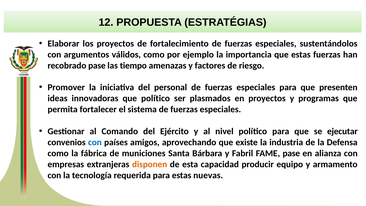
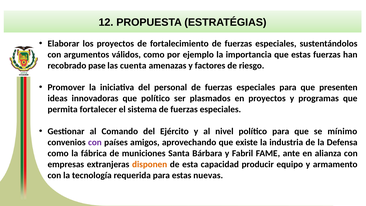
tiempo: tiempo -> cuenta
ejecutar: ejecutar -> mínimo
con at (95, 142) colour: blue -> purple
FAME pase: pase -> ante
